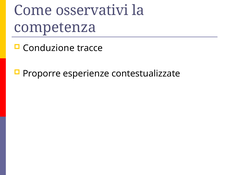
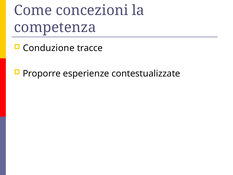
osservativi: osservativi -> concezioni
